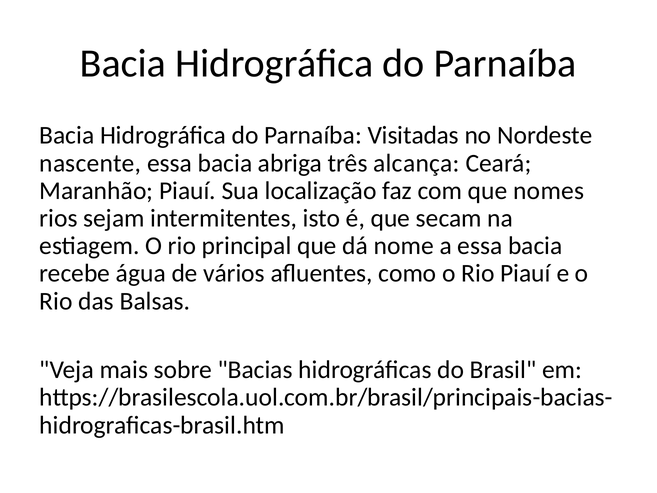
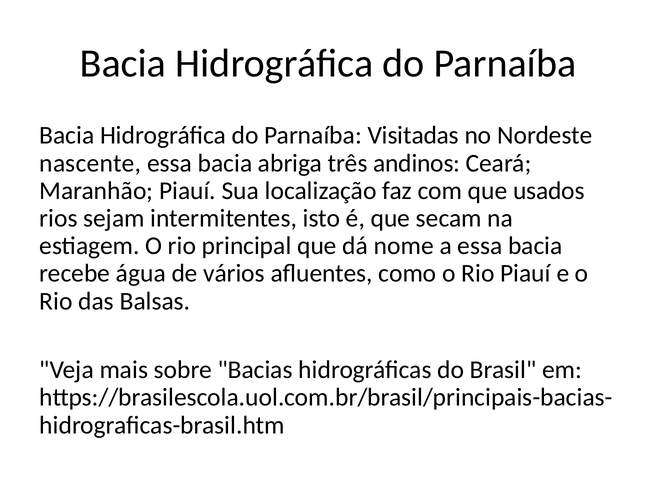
alcança: alcança -> andinos
nomes: nomes -> usados
